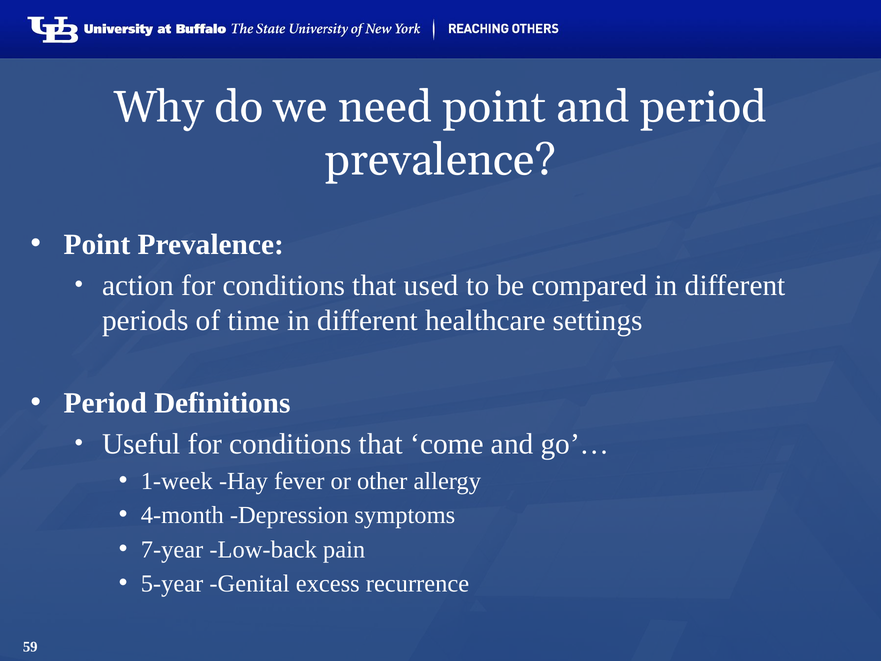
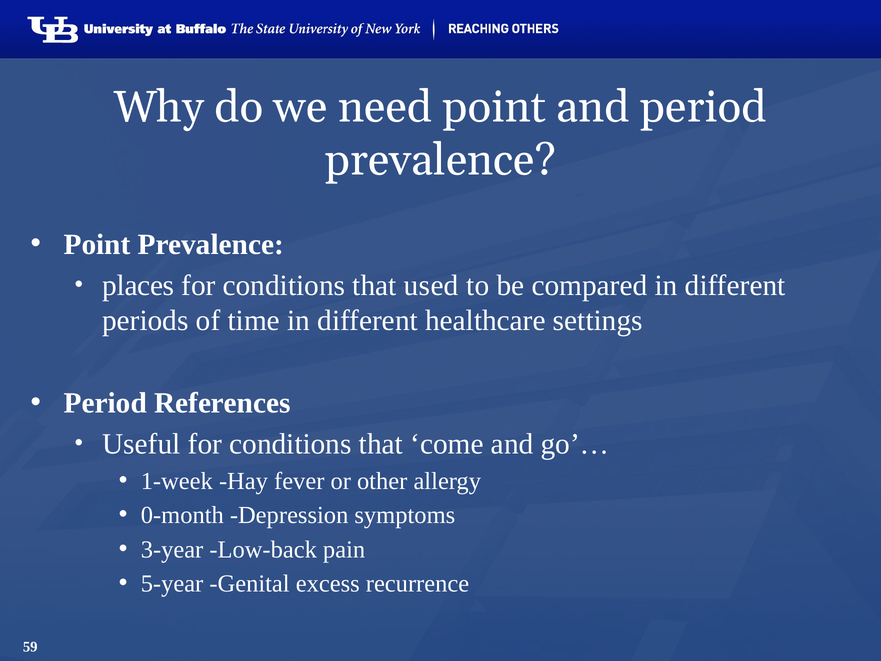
action: action -> places
Definitions: Definitions -> References
4-month: 4-month -> 0-month
7-year: 7-year -> 3-year
